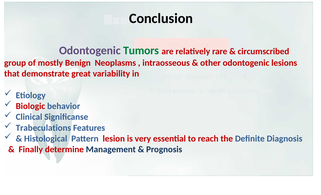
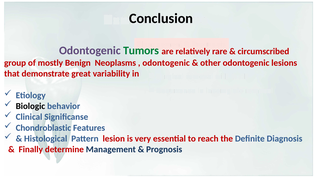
intraosseous at (166, 63): intraosseous -> odontogenic
Biologic colour: red -> black
Trabeculations: Trabeculations -> Chondroblastic
